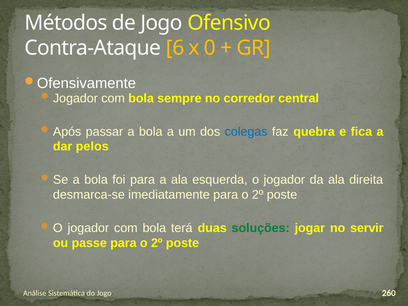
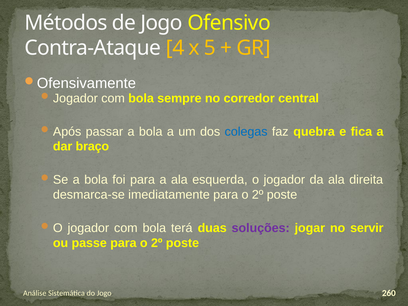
6: 6 -> 4
0: 0 -> 5
pelos: pelos -> braço
soluções colour: green -> purple
